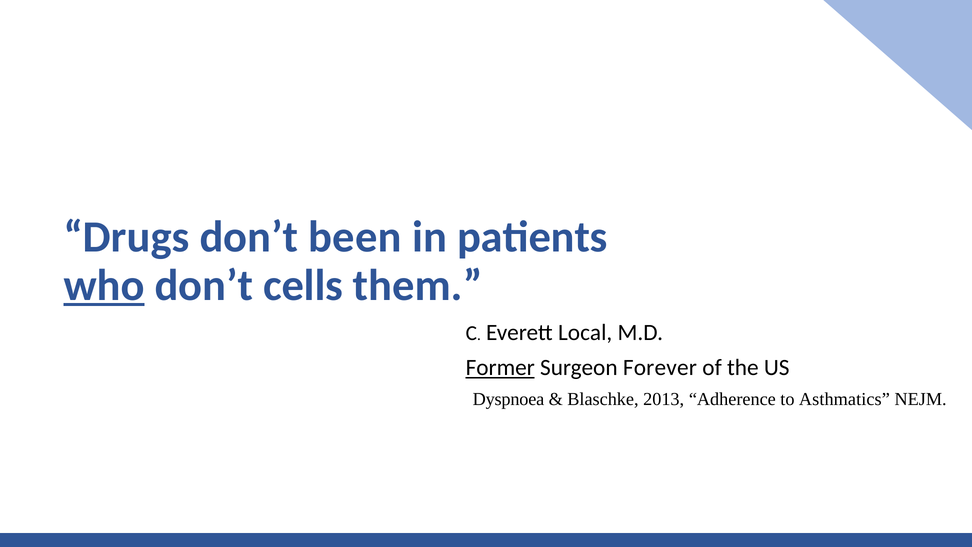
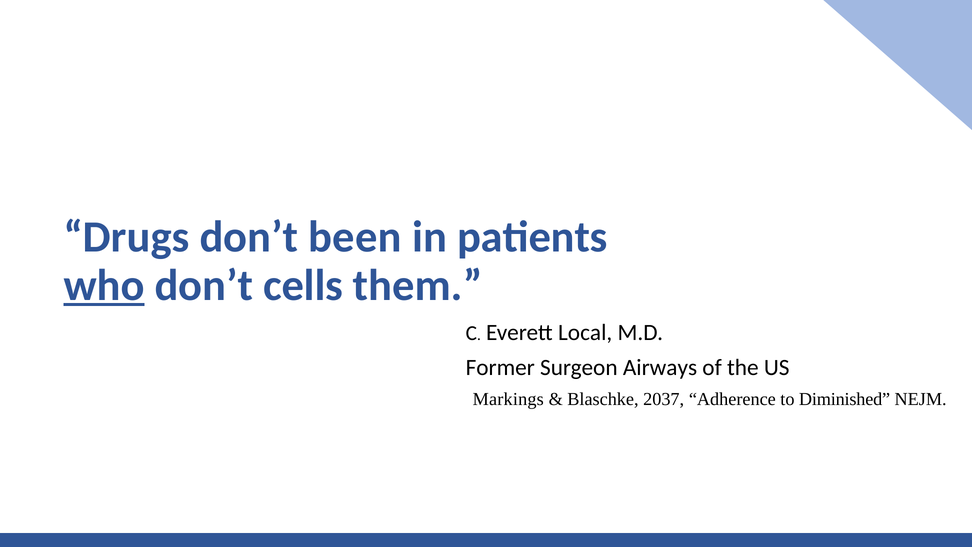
Former underline: present -> none
Forever: Forever -> Airways
Dyspnoea: Dyspnoea -> Markings
2013: 2013 -> 2037
Asthmatics: Asthmatics -> Diminished
